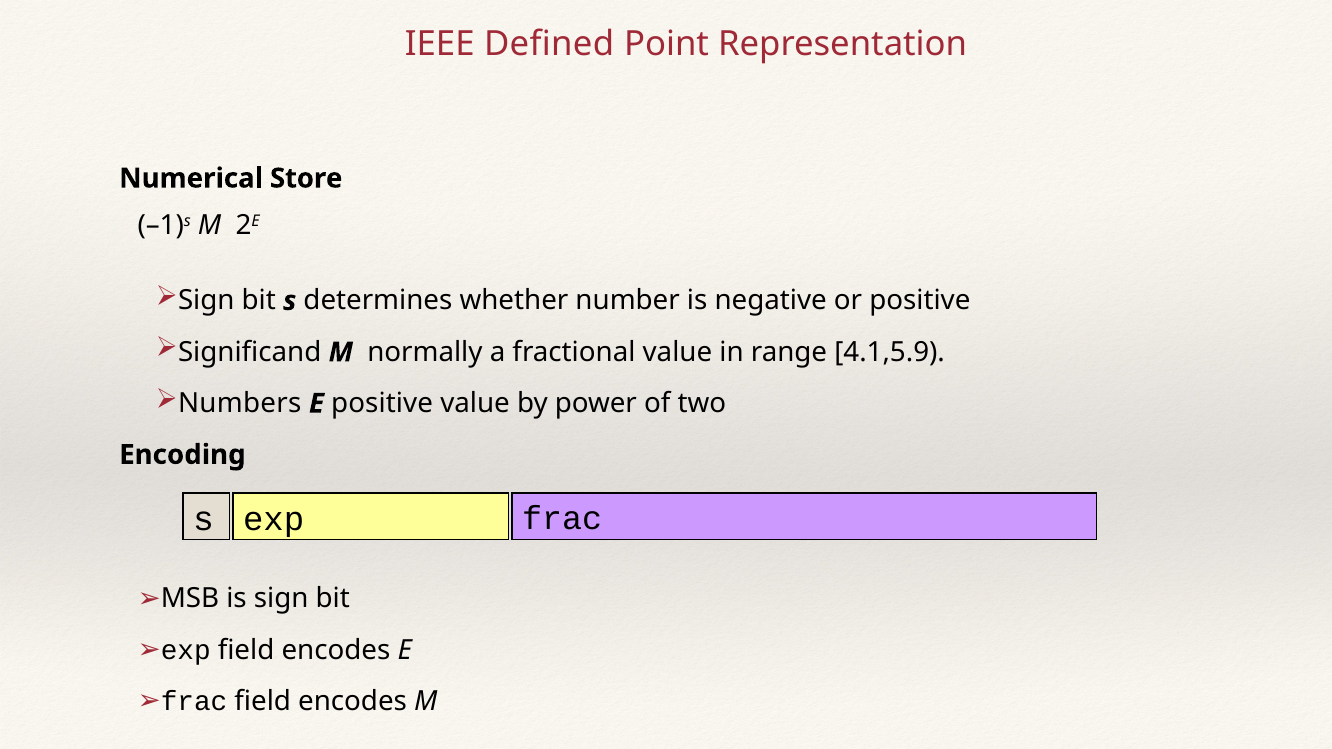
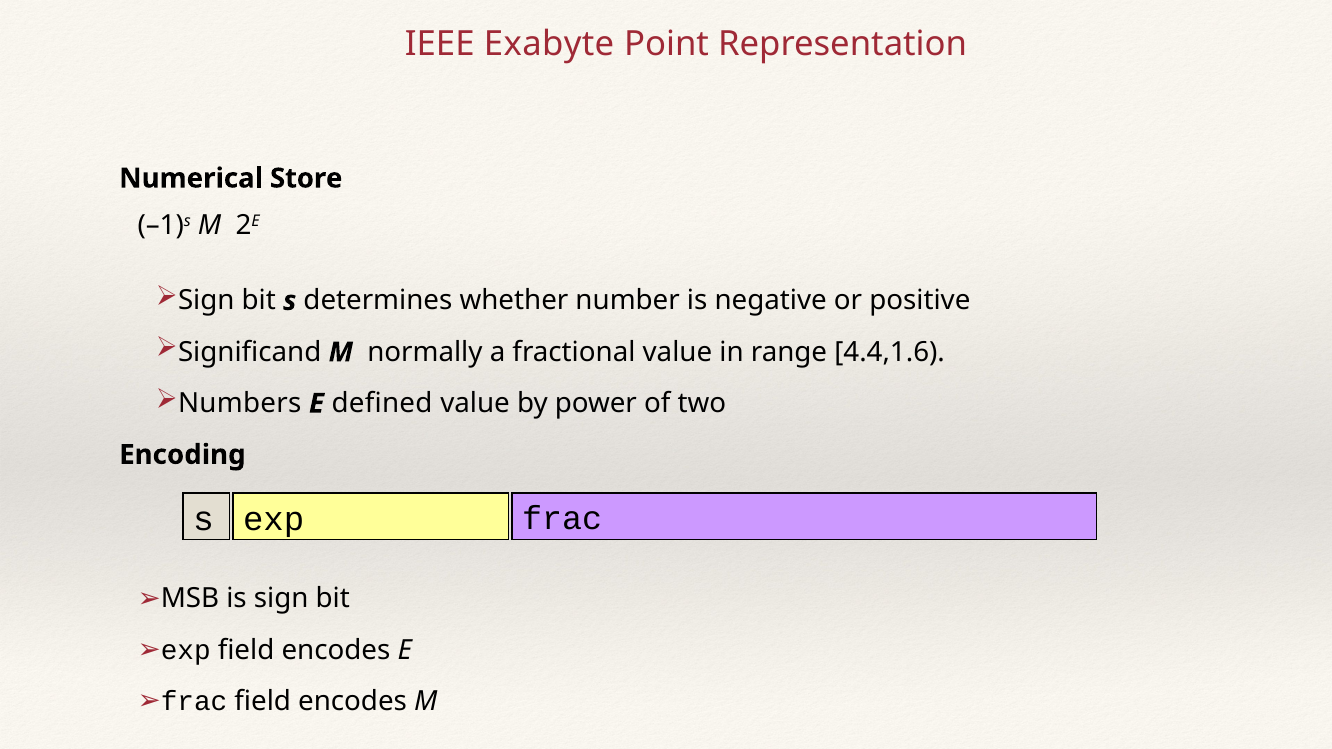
Defined: Defined -> Exabyte
4.1,5.9: 4.1,5.9 -> 4.4,1.6
E positive: positive -> defined
